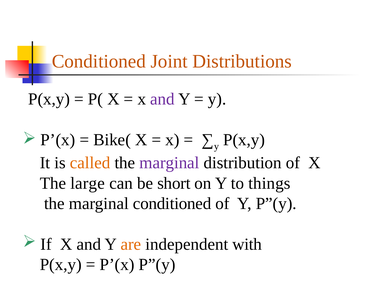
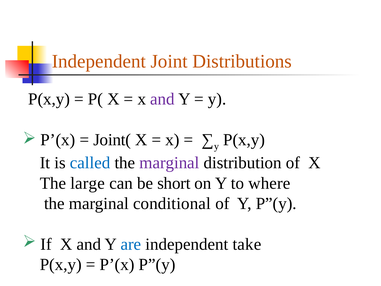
Conditioned at (99, 61): Conditioned -> Independent
Bike(: Bike( -> Joint(
called colour: orange -> blue
things: things -> where
marginal conditioned: conditioned -> conditional
are colour: orange -> blue
with: with -> take
